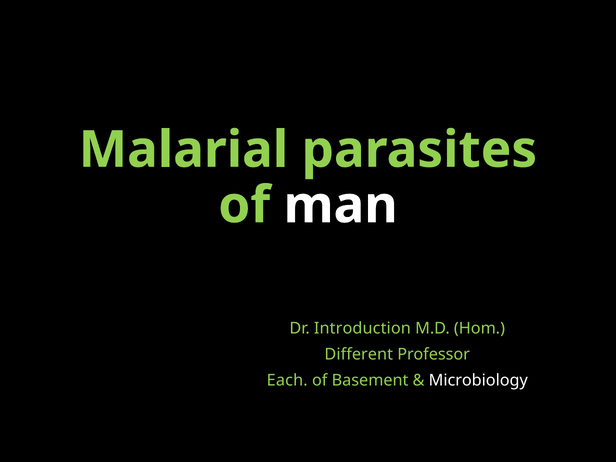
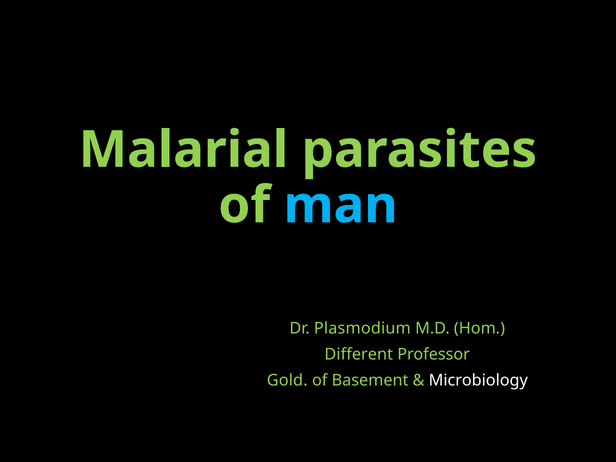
man colour: white -> light blue
Introduction: Introduction -> Plasmodium
Each: Each -> Gold
